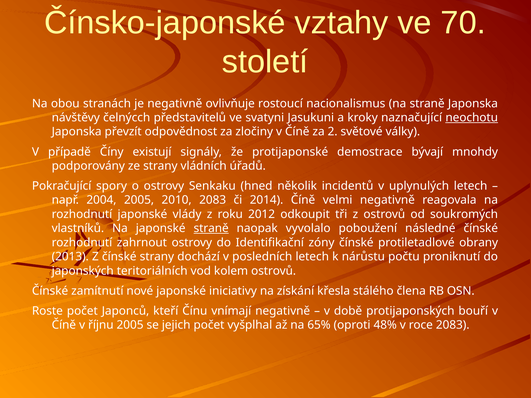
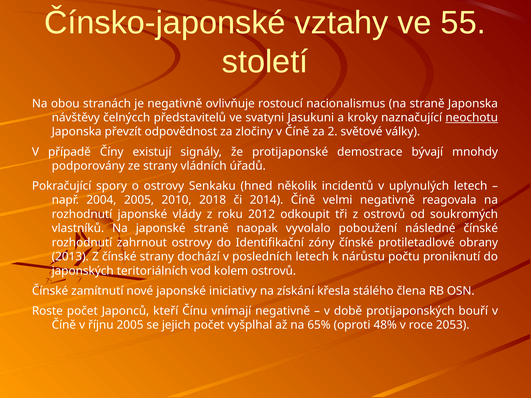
70: 70 -> 55
2010 2083: 2083 -> 2018
straně at (211, 229) underline: present -> none
roce 2083: 2083 -> 2053
